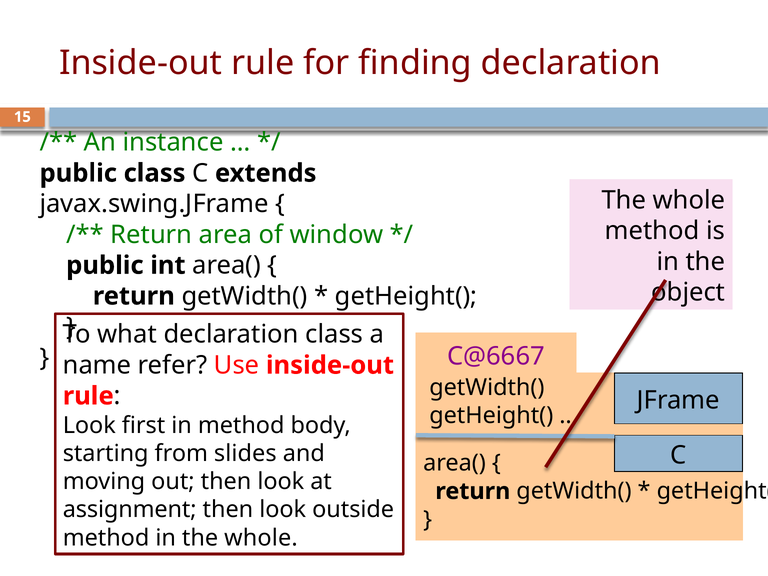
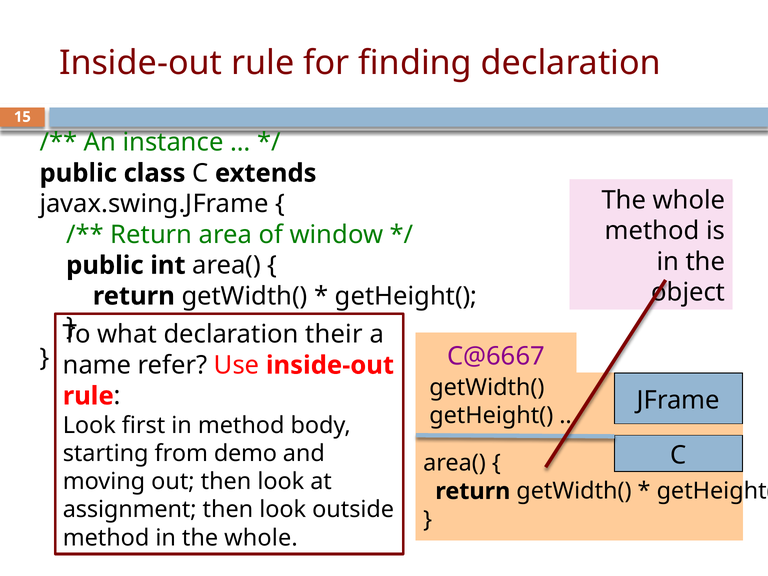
declaration class: class -> their
slides: slides -> demo
